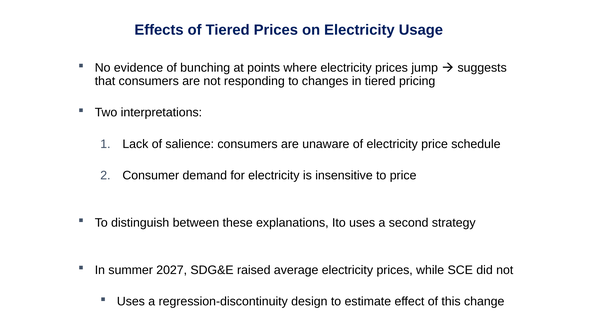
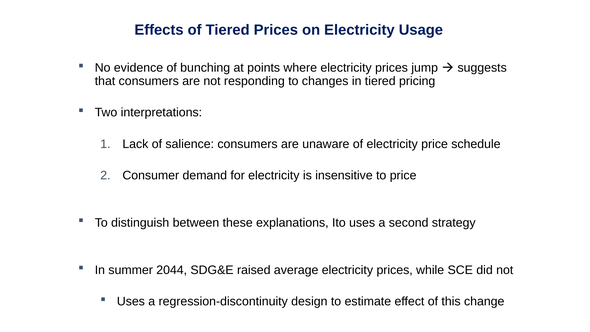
2027: 2027 -> 2044
